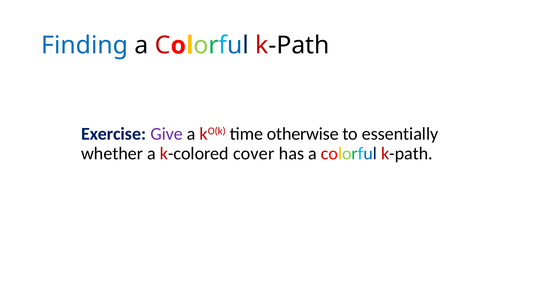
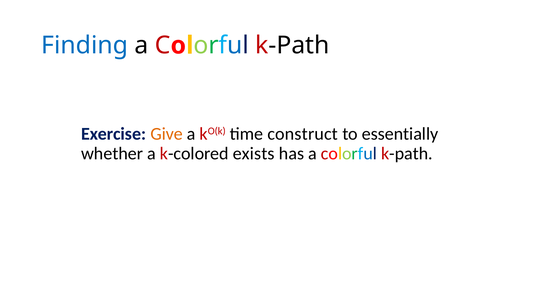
Give colour: purple -> orange
otherwise: otherwise -> construct
cover: cover -> exists
